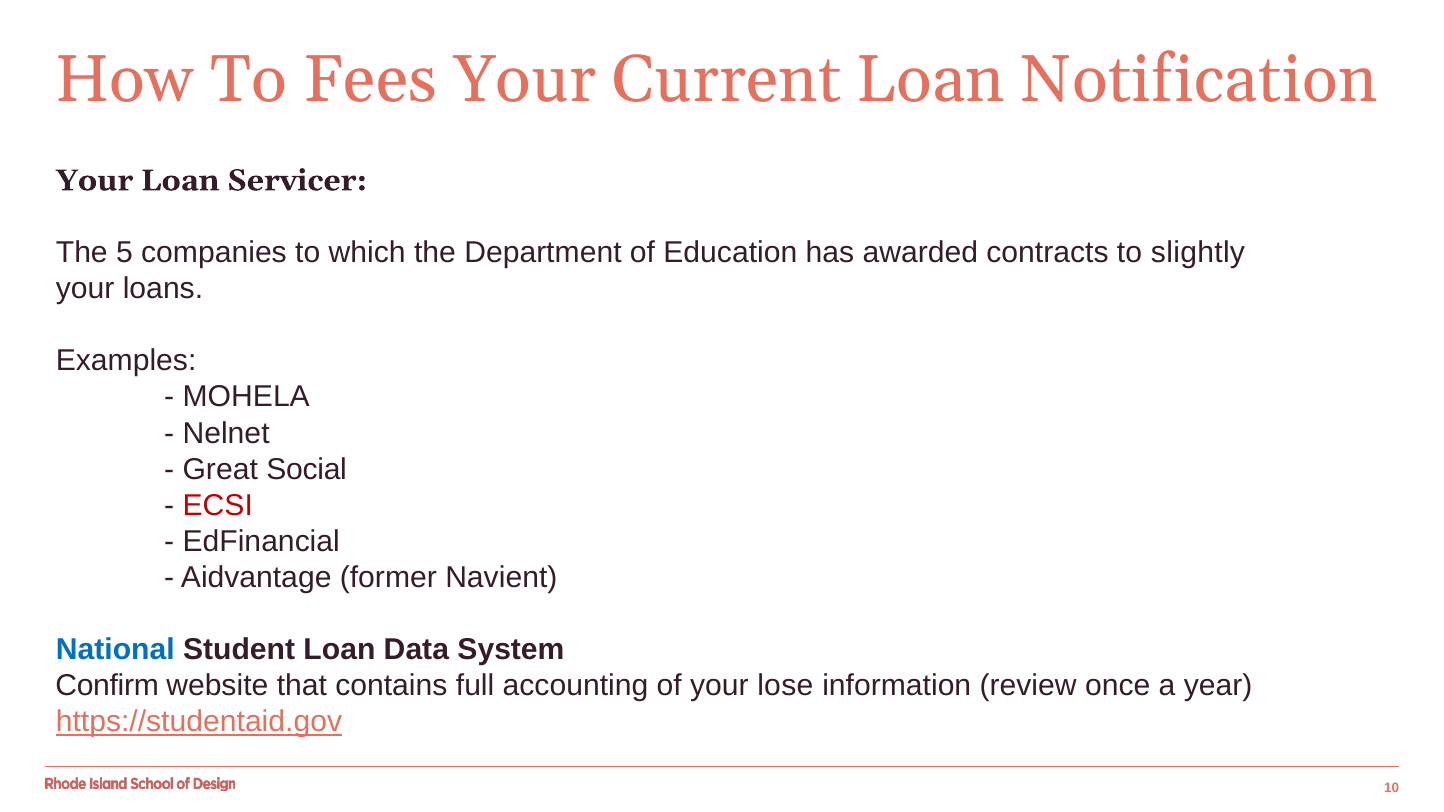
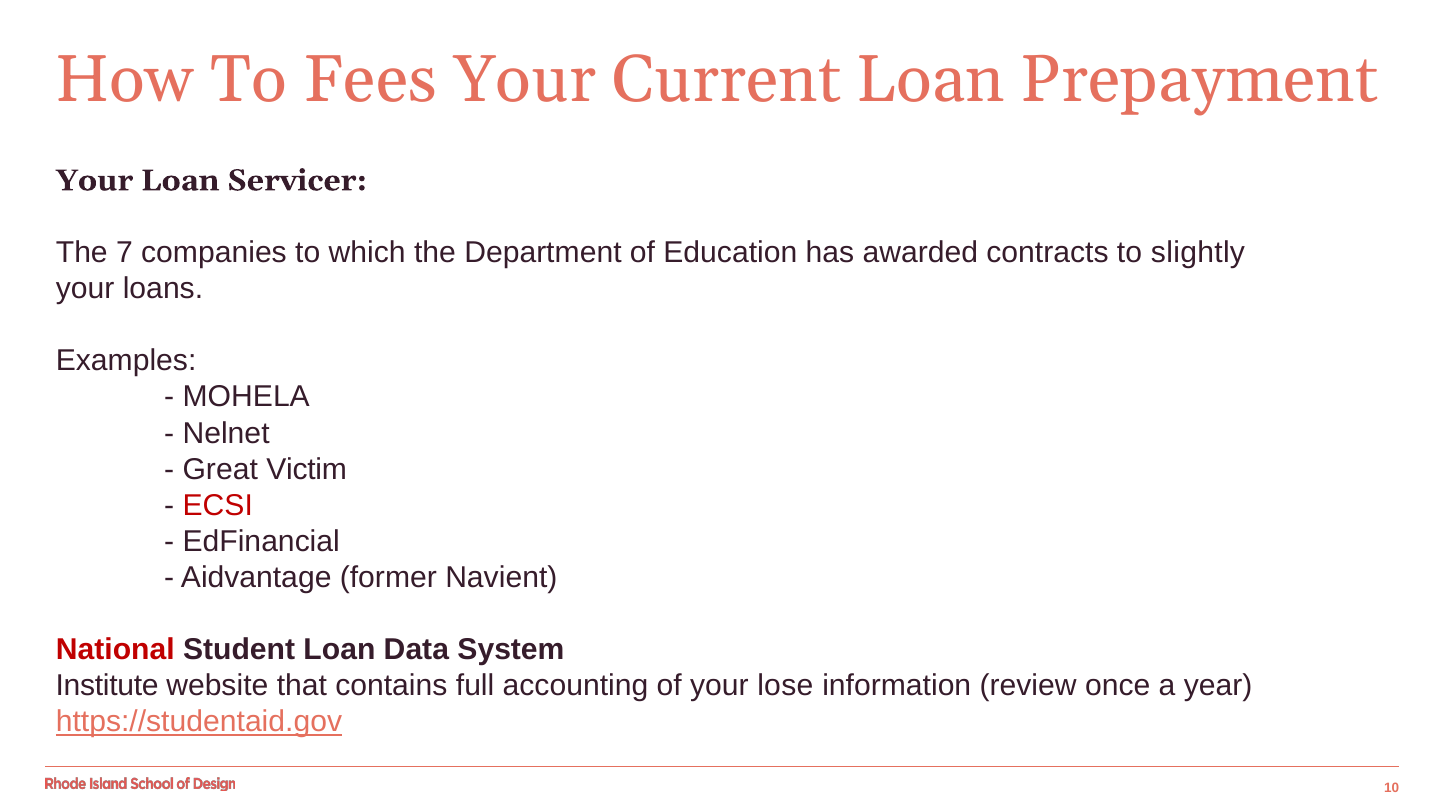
Notification: Notification -> Prepayment
5: 5 -> 7
Social: Social -> Victim
National colour: blue -> red
Confirm: Confirm -> Institute
